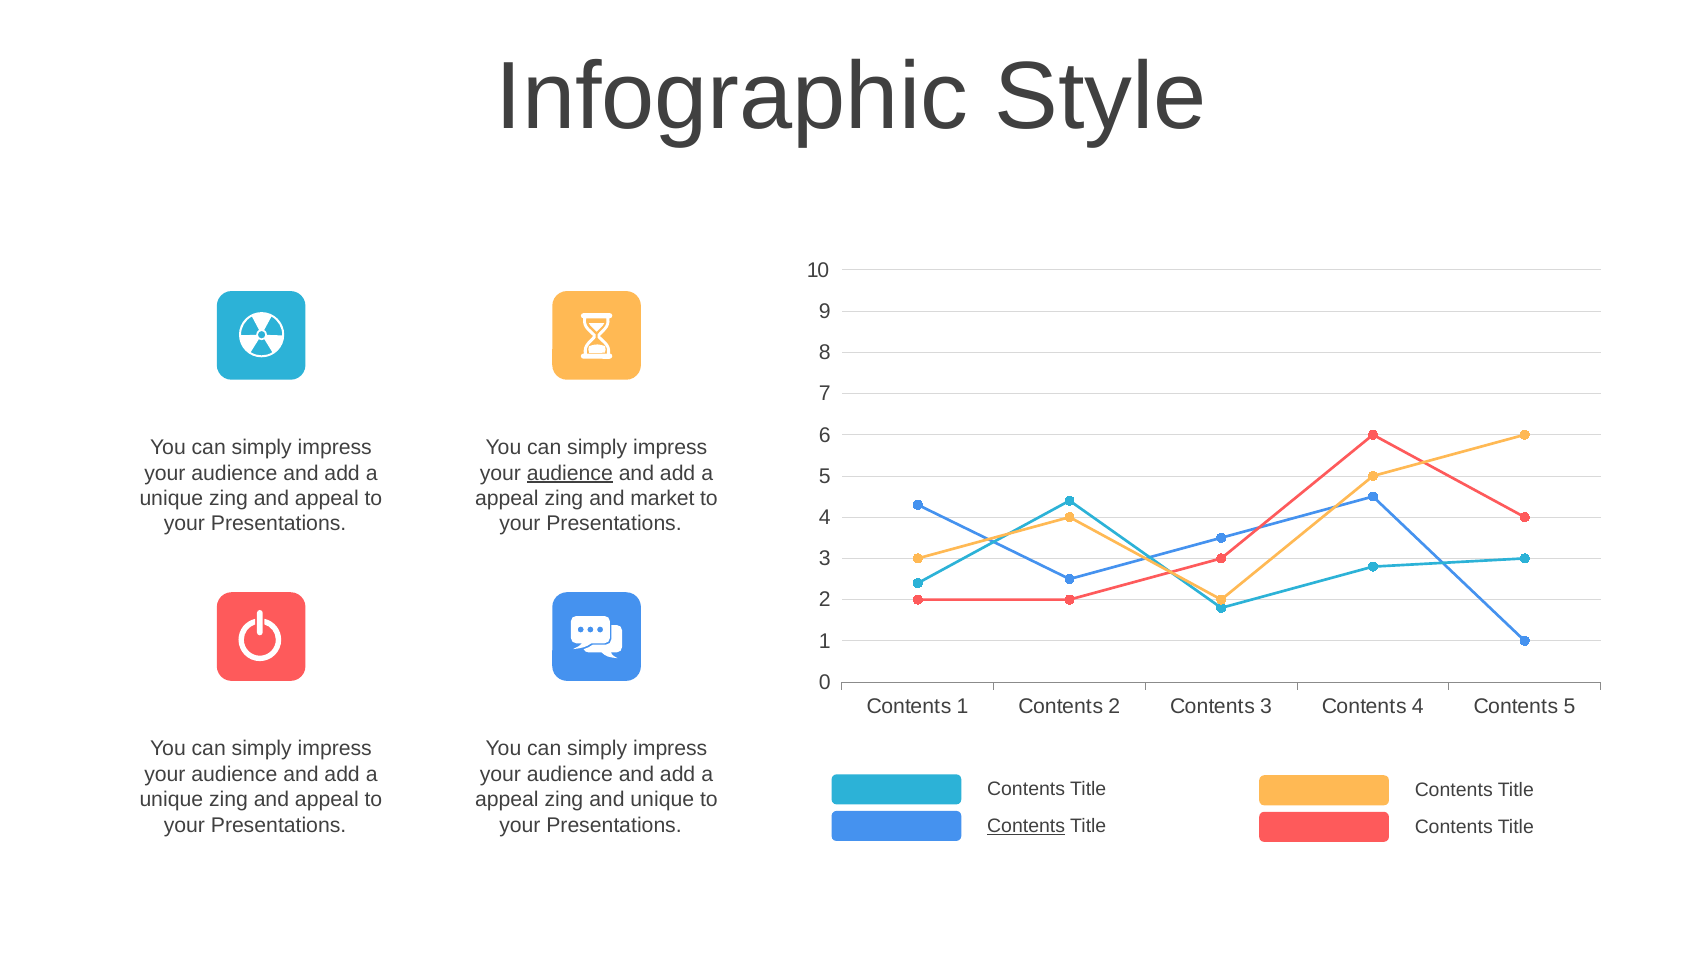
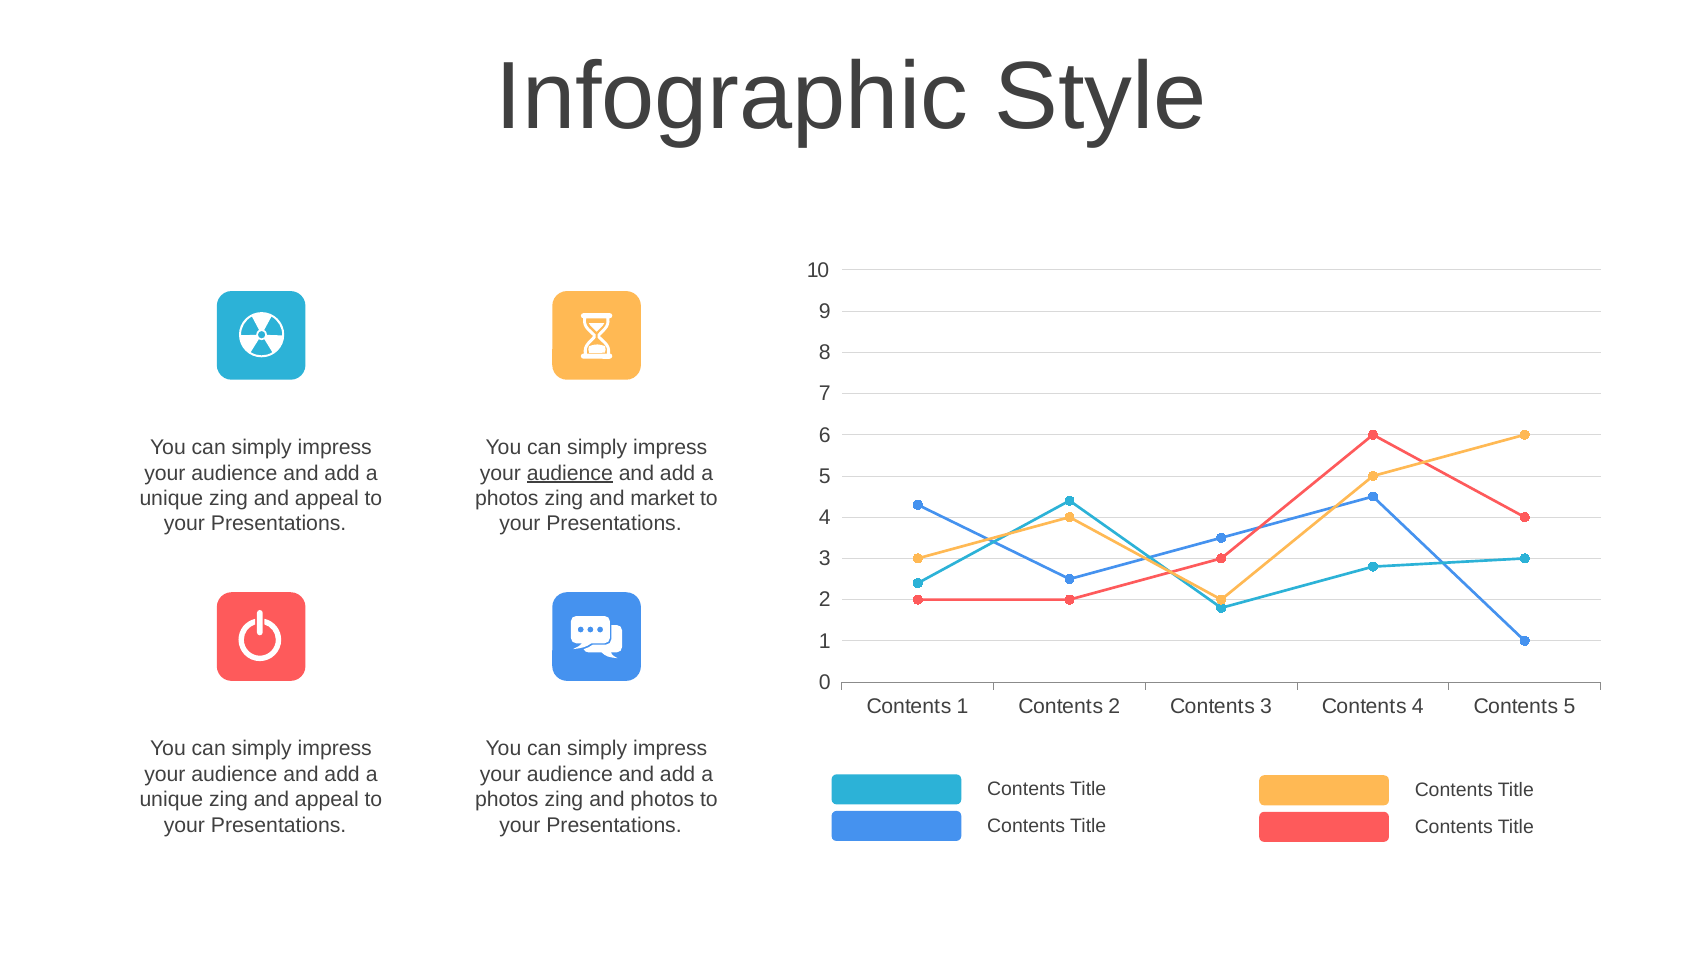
appeal at (507, 498): appeal -> photos
appeal at (507, 799): appeal -> photos
and unique: unique -> photos
Contents at (1026, 826) underline: present -> none
